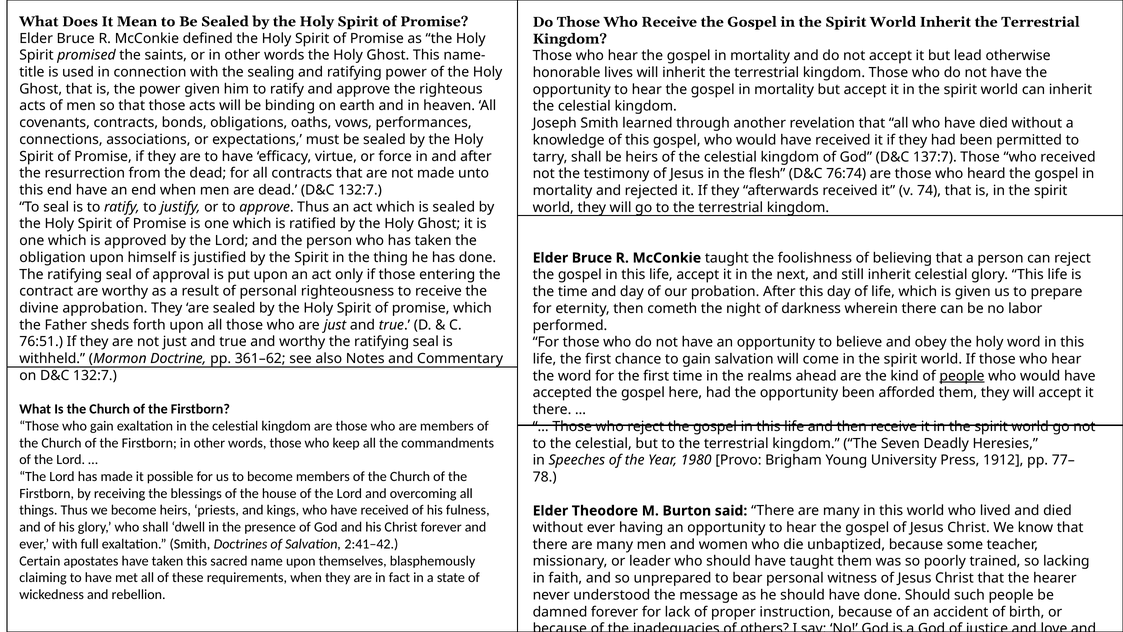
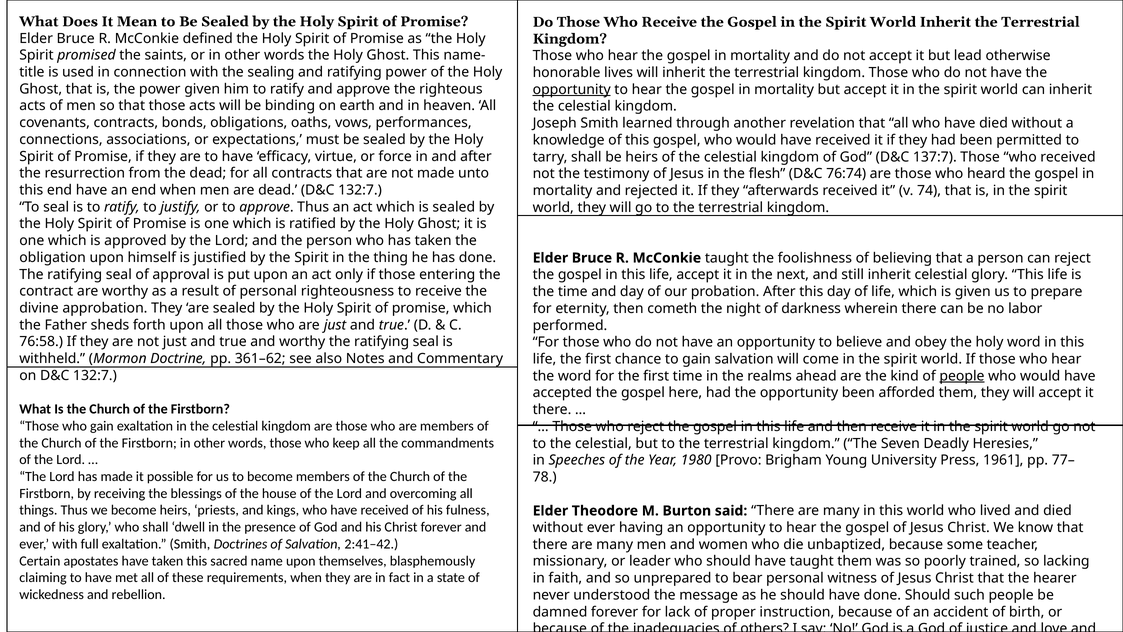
opportunity at (572, 89) underline: none -> present
76:51: 76:51 -> 76:58
1912: 1912 -> 1961
